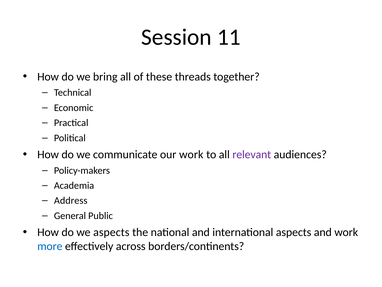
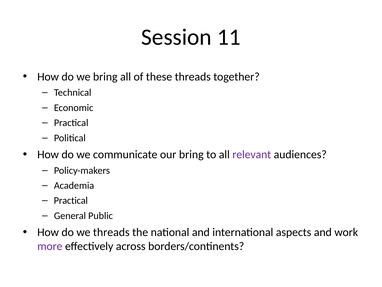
our work: work -> bring
Address at (71, 200): Address -> Practical
we aspects: aspects -> threads
more colour: blue -> purple
